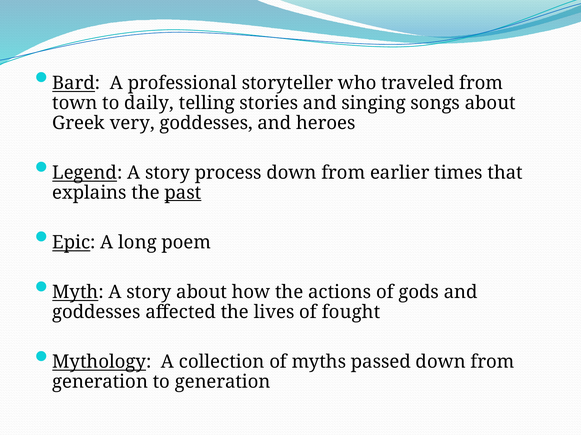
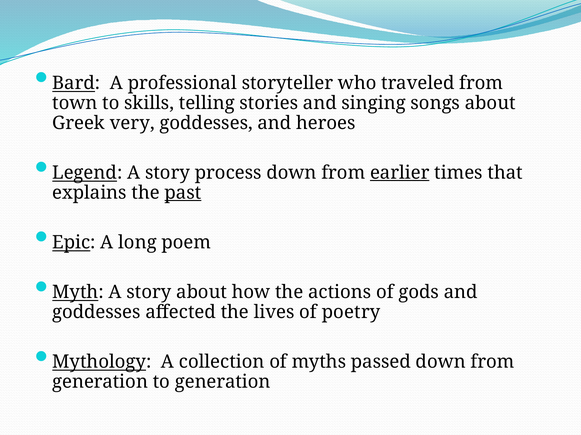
daily: daily -> skills
earlier underline: none -> present
fought: fought -> poetry
